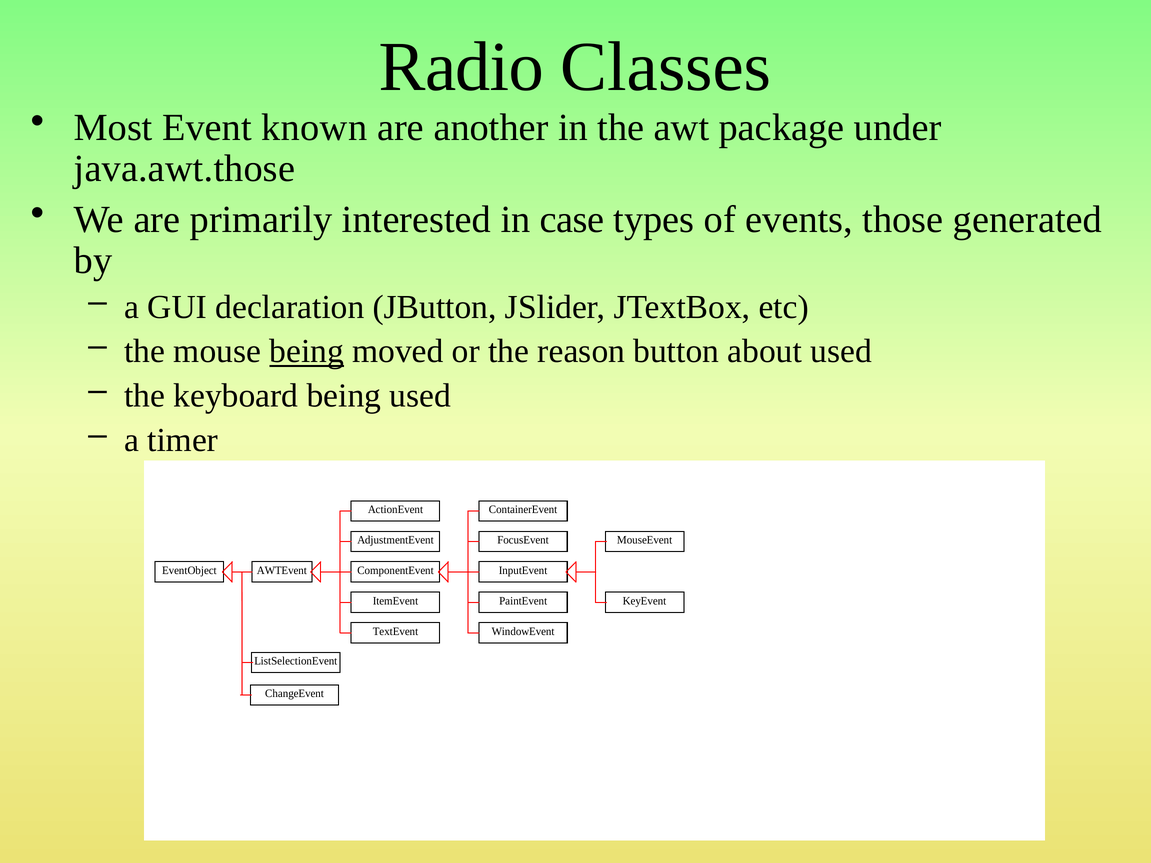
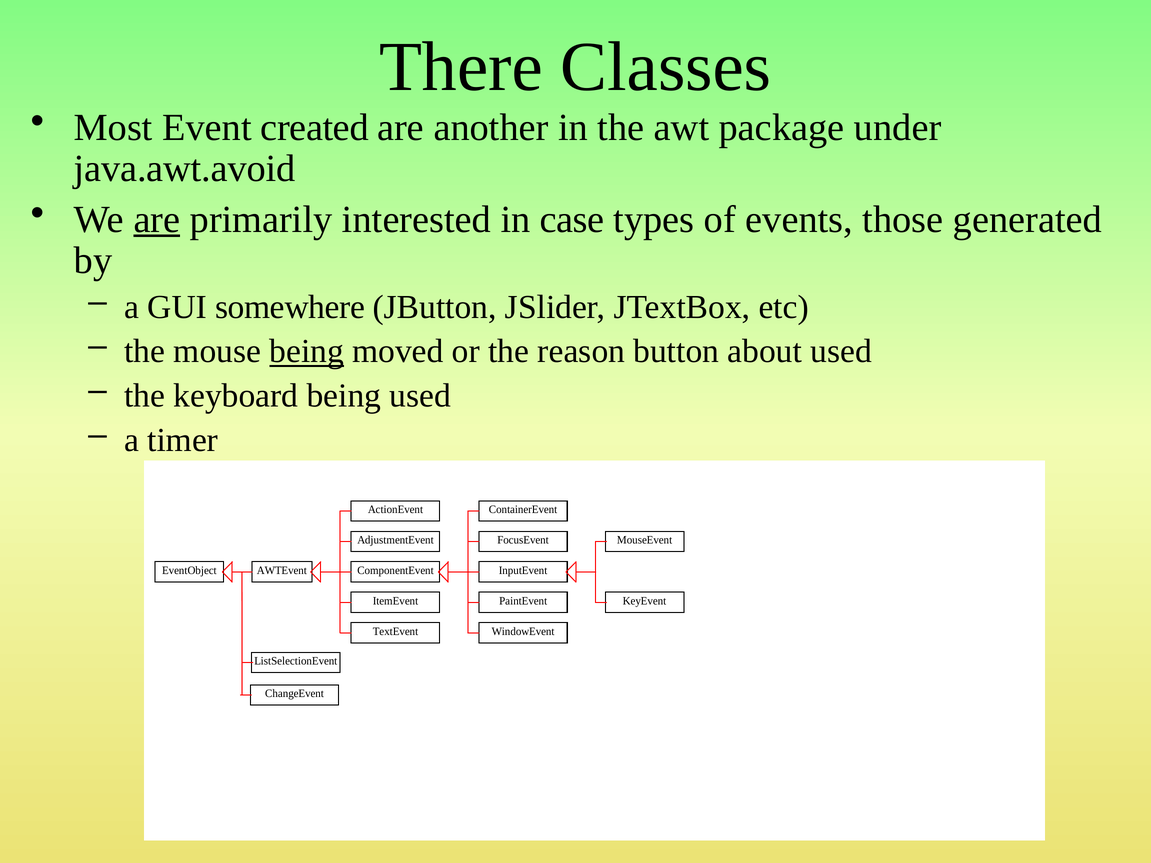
Radio: Radio -> There
known: known -> created
java.awt.those: java.awt.those -> java.awt.avoid
are at (157, 219) underline: none -> present
declaration: declaration -> somewhere
